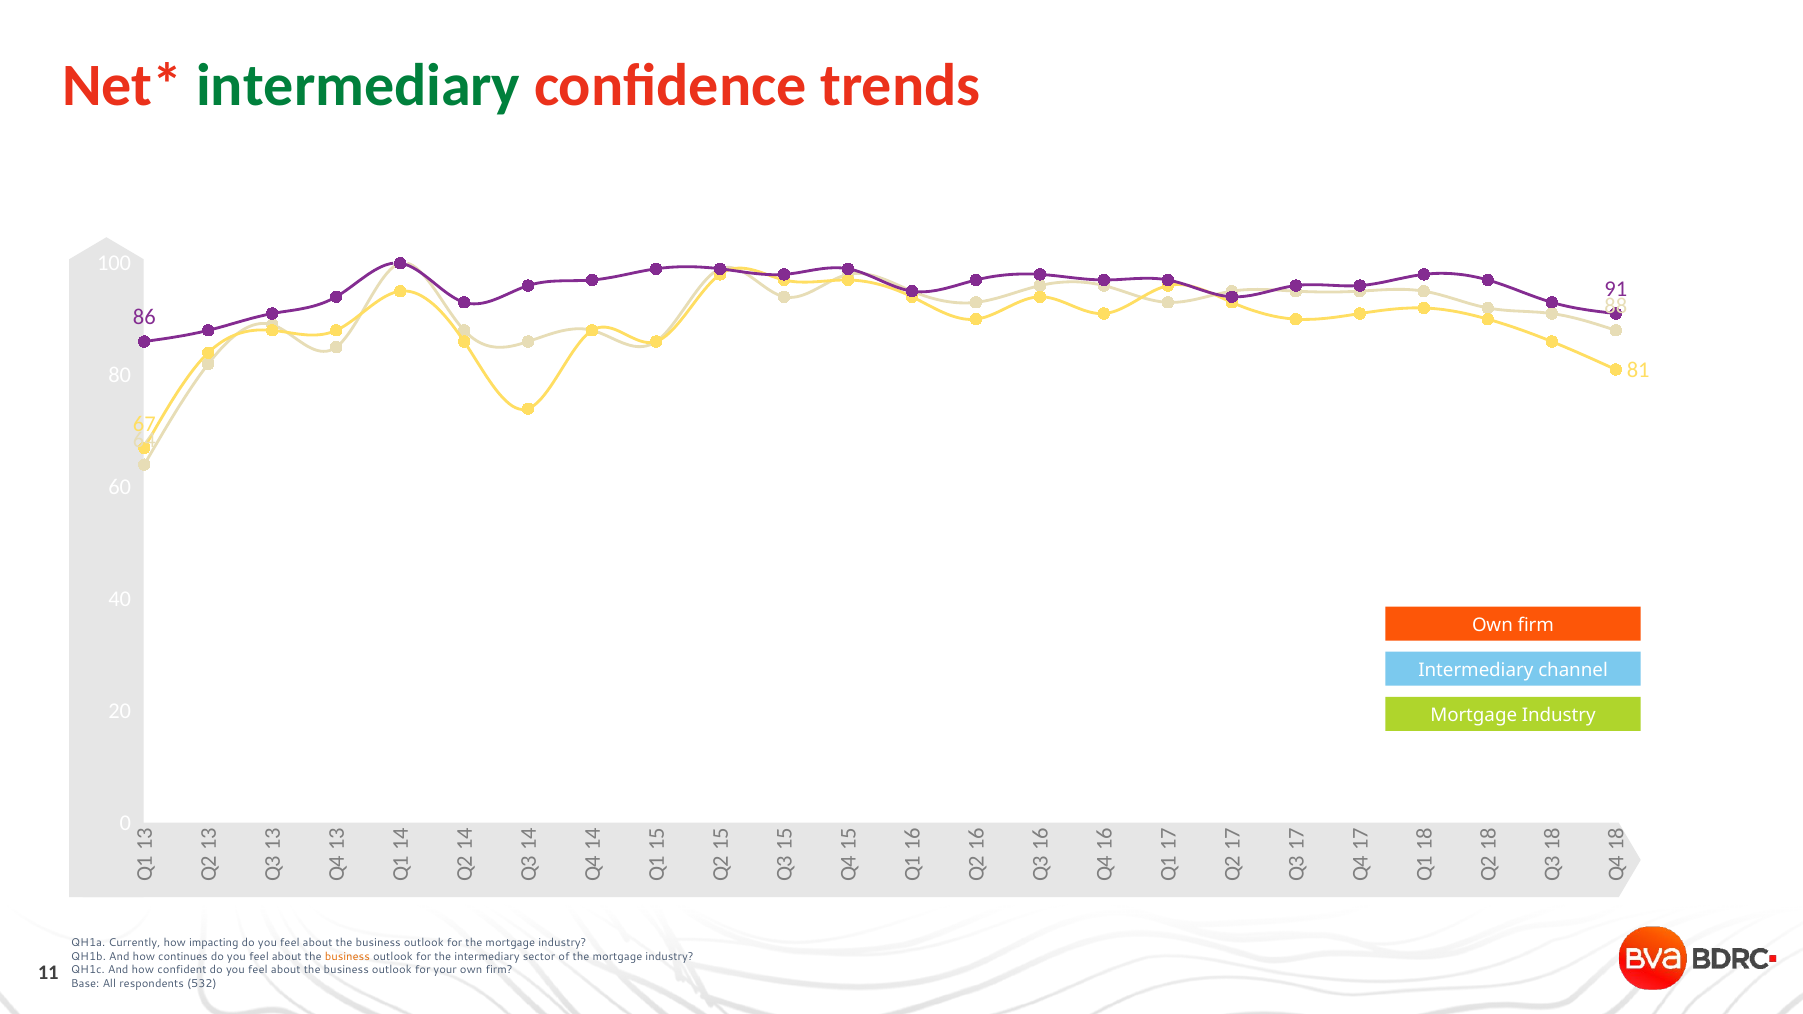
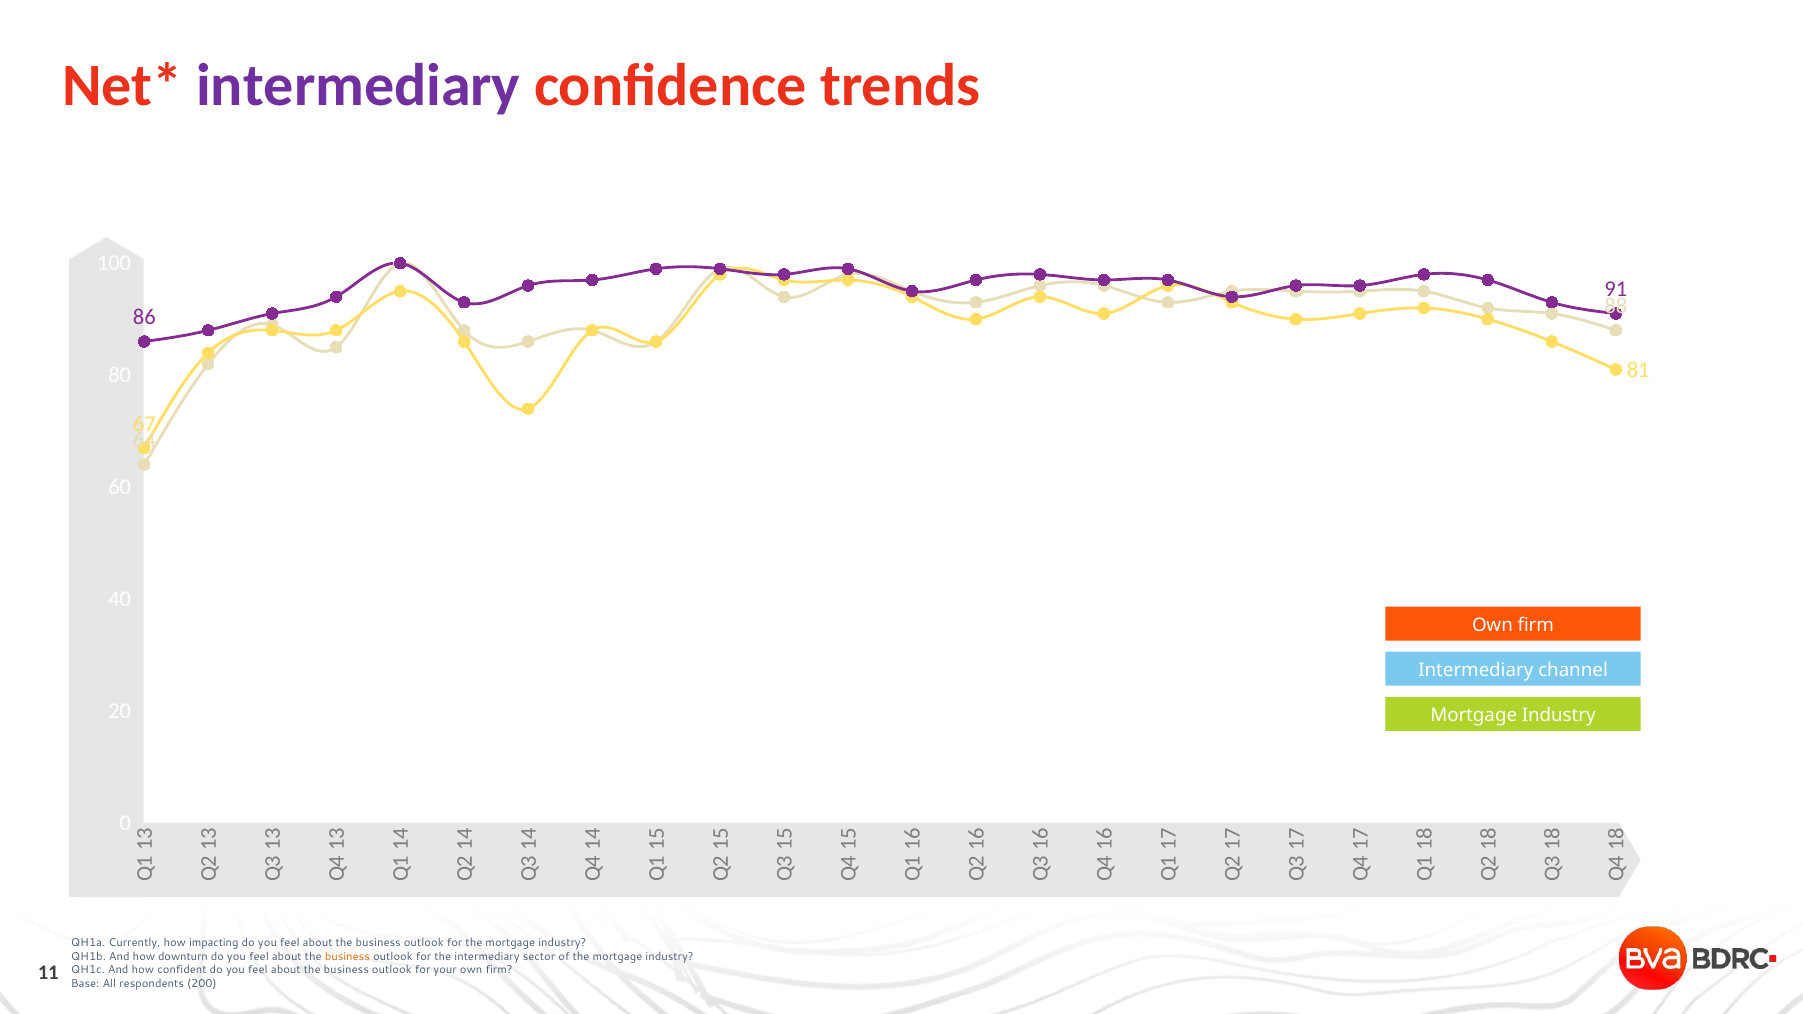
intermediary at (358, 85) colour: green -> purple
continues: continues -> downturn
532: 532 -> 200
